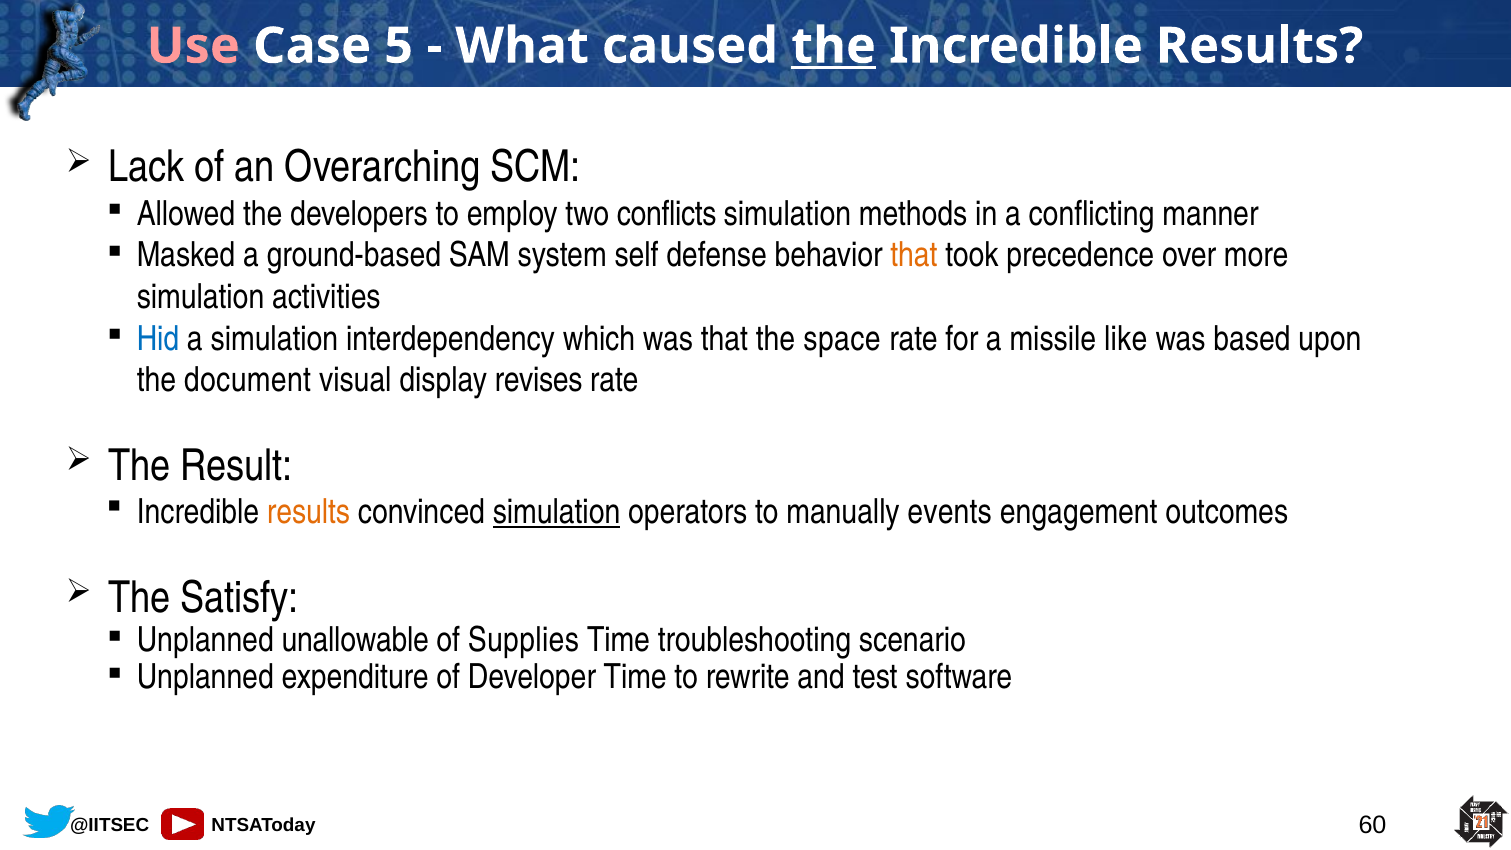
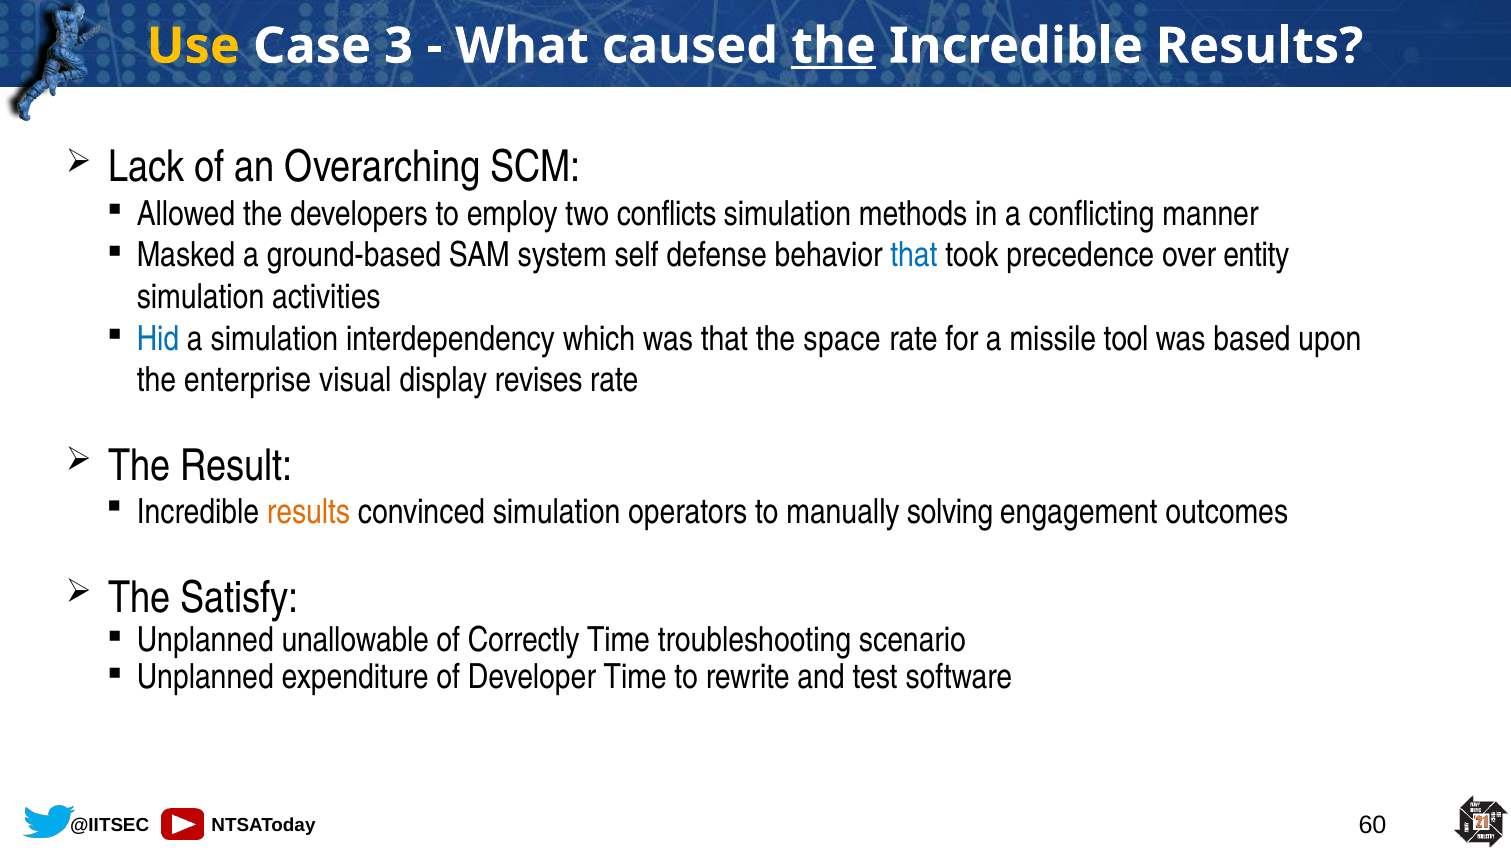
Use colour: pink -> yellow
5: 5 -> 3
that at (914, 256) colour: orange -> blue
more: more -> entity
like: like -> tool
document: document -> enterprise
simulation at (557, 512) underline: present -> none
events: events -> solving
Supplies: Supplies -> Correctly
